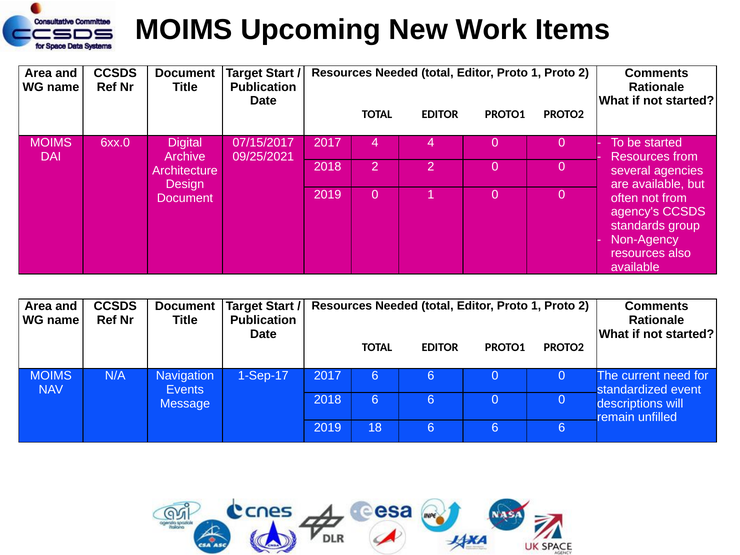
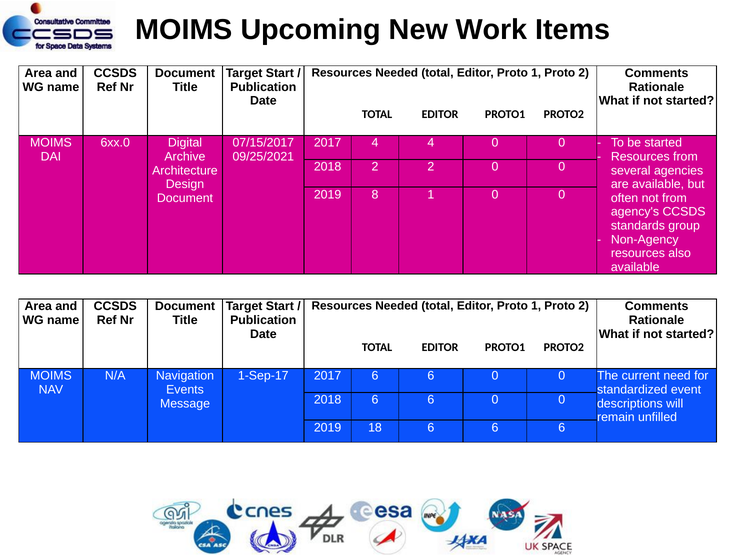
2019 0: 0 -> 8
